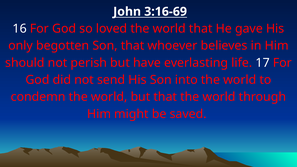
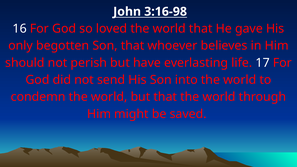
3:16-69: 3:16-69 -> 3:16-98
